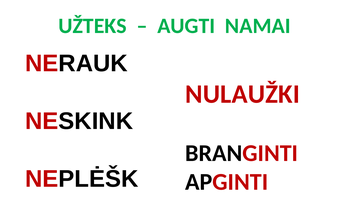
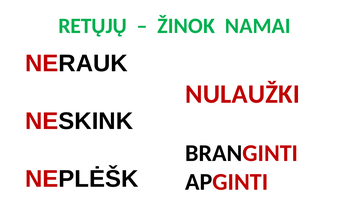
UŽTEKS: UŽTEKS -> RETŲJŲ
AUGTI: AUGTI -> ŽINOK
